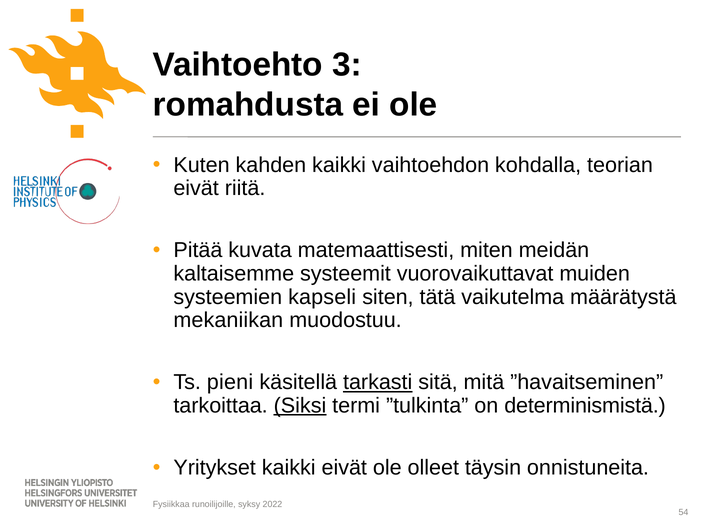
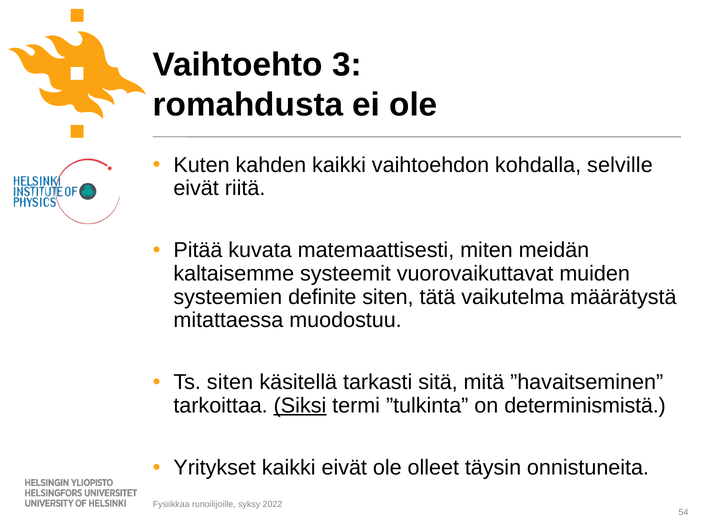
teorian: teorian -> selville
kapseli: kapseli -> definite
mekaniikan: mekaniikan -> mitattaessa
Ts pieni: pieni -> siten
tarkasti underline: present -> none
